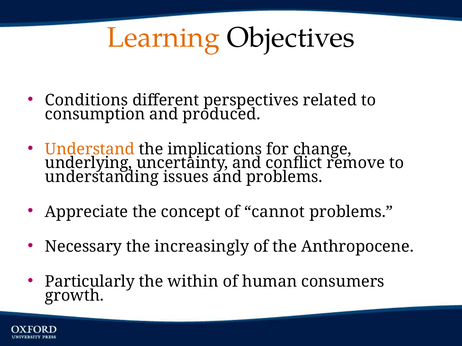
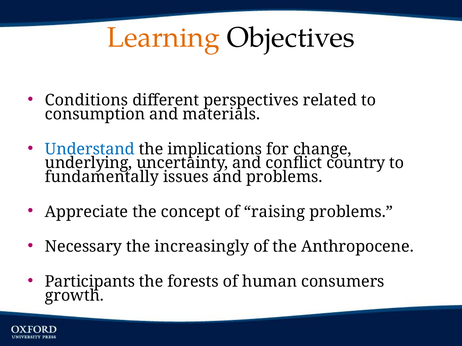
produced: produced -> materials
Understand colour: orange -> blue
remove: remove -> country
understanding: understanding -> fundamentally
cannot: cannot -> raising
Particularly: Particularly -> Participants
within: within -> forests
